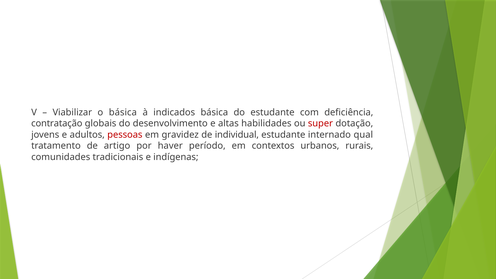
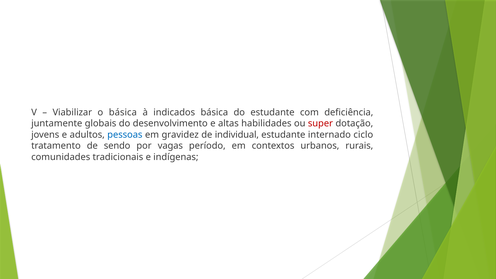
contratação: contratação -> juntamente
pessoas colour: red -> blue
qual: qual -> ciclo
artigo: artigo -> sendo
haver: haver -> vagas
